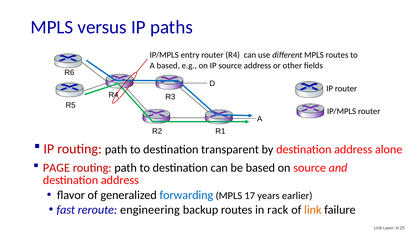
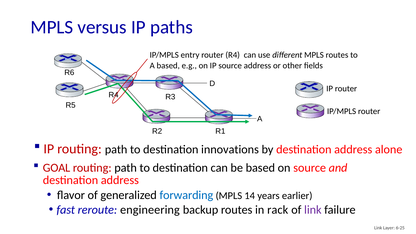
transparent: transparent -> innovations
PAGE: PAGE -> GOAL
17: 17 -> 14
link at (313, 210) colour: orange -> purple
